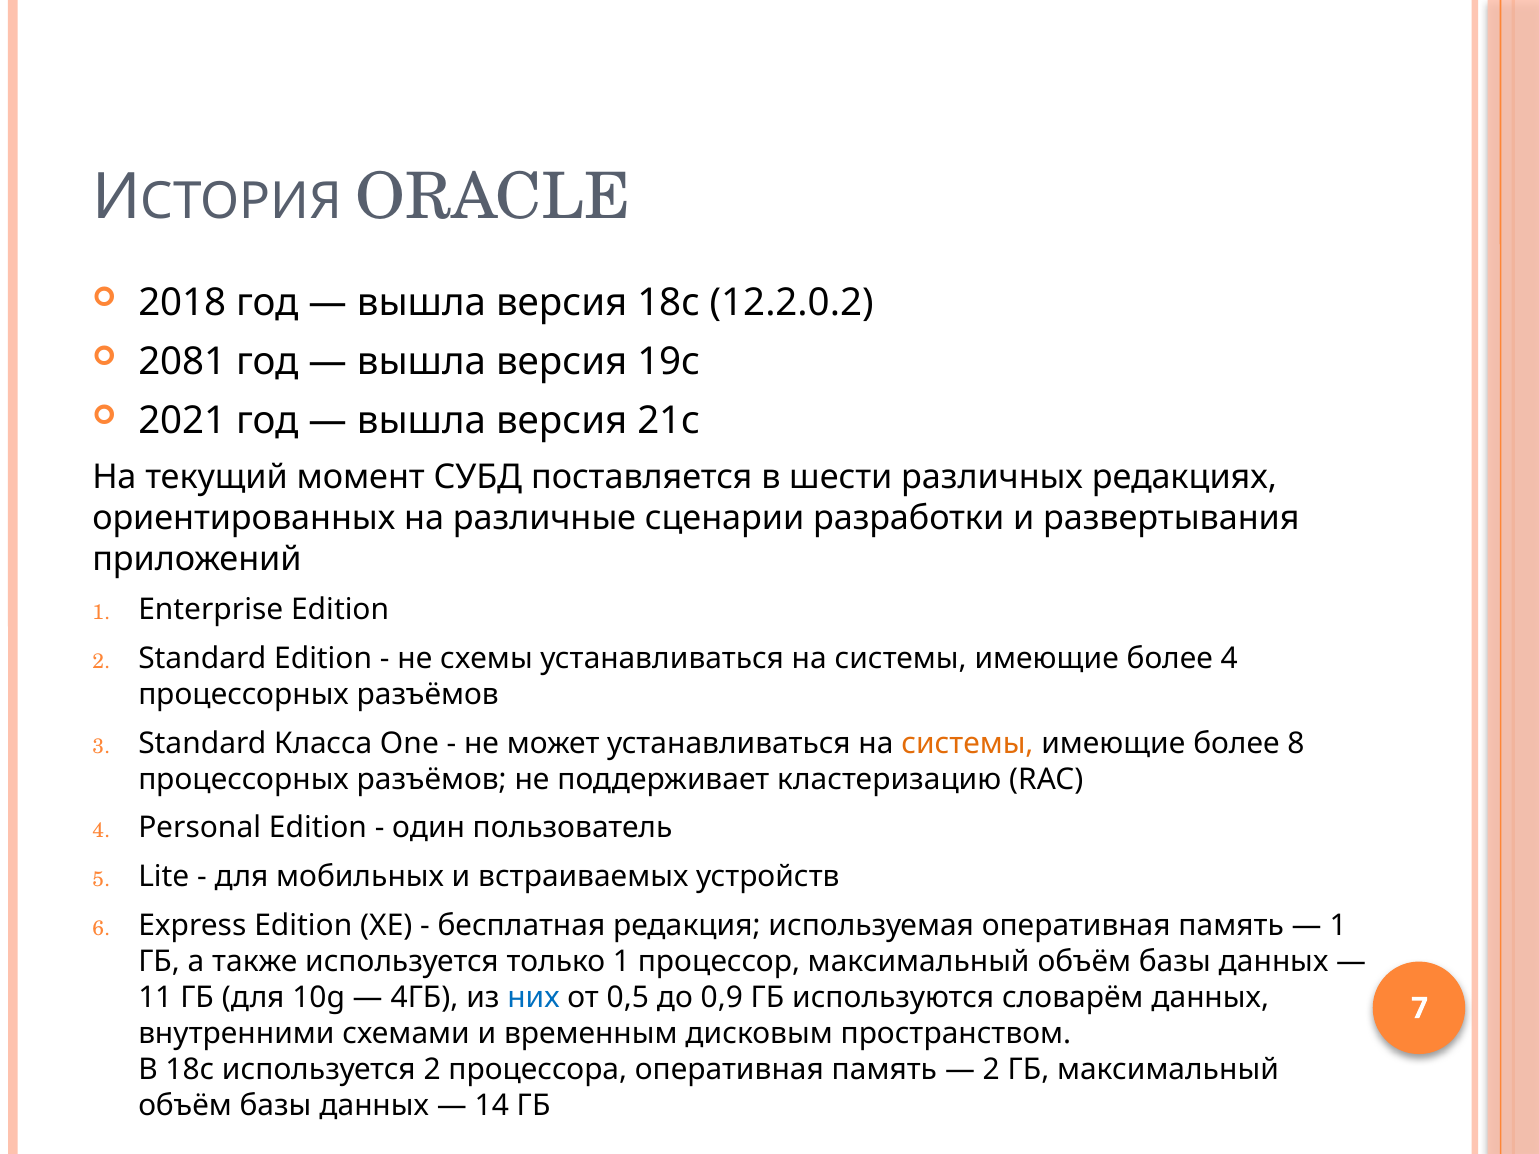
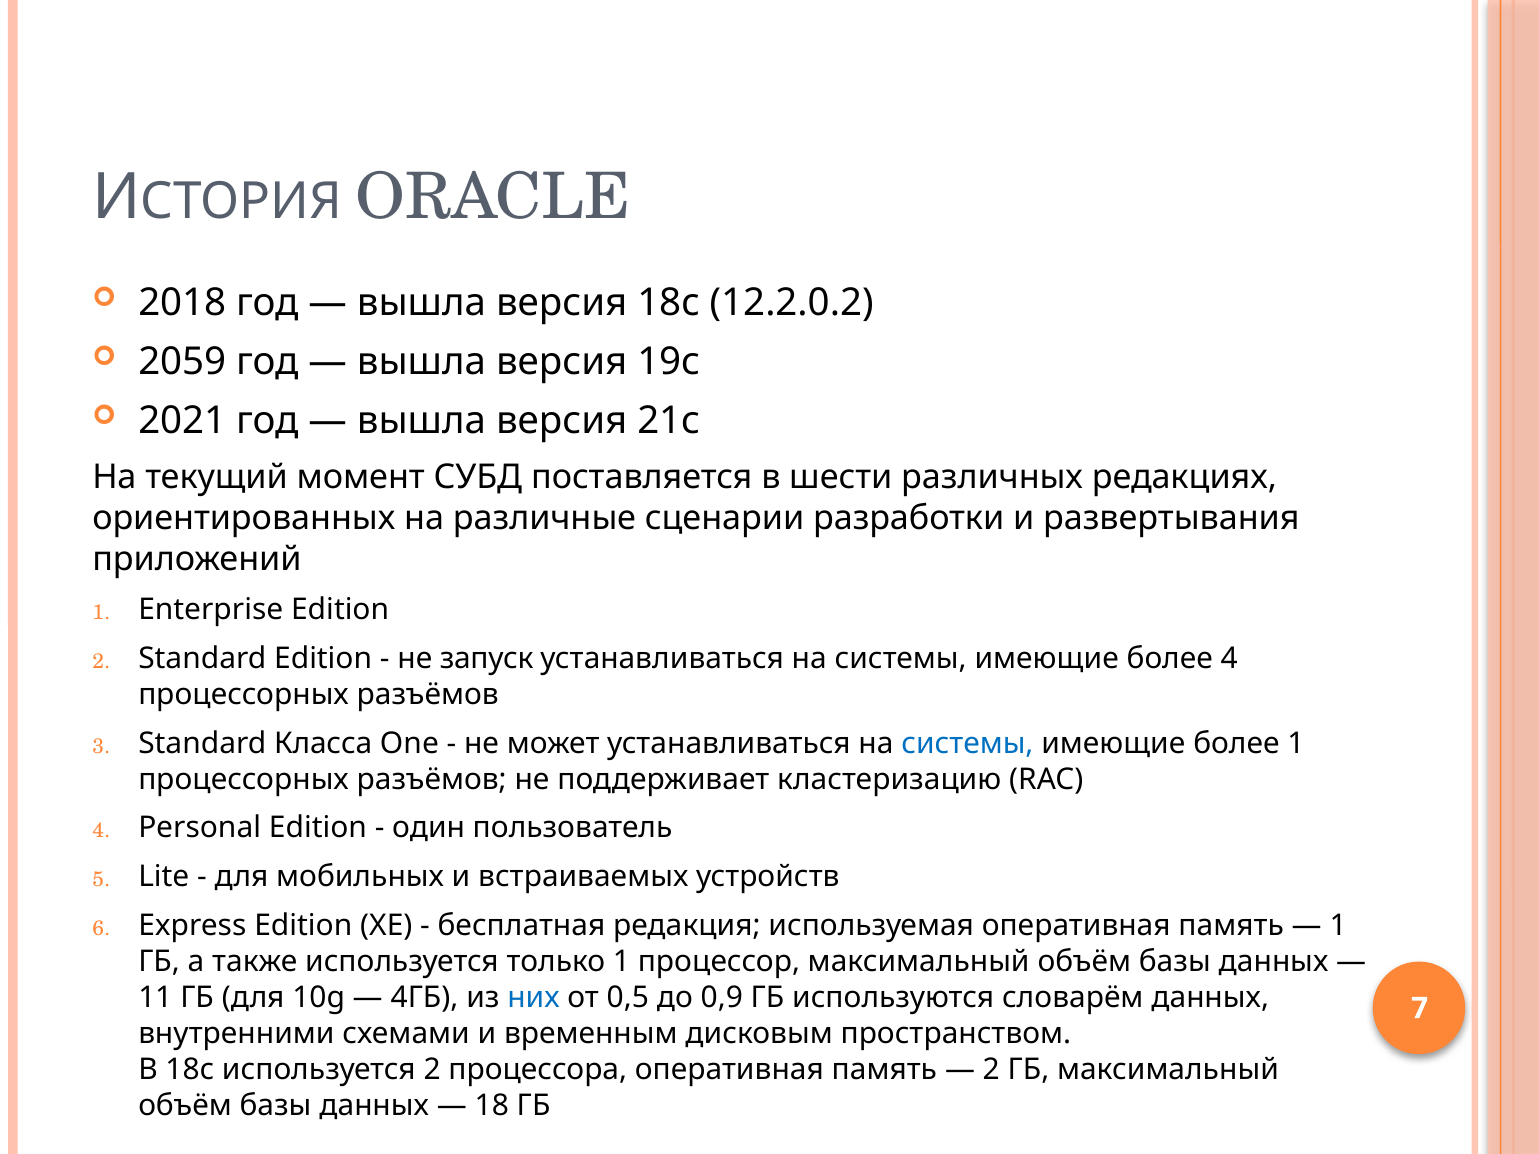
2081: 2081 -> 2059
схемы: схемы -> запуск
системы at (967, 744) colour: orange -> blue
более 8: 8 -> 1
14: 14 -> 18
